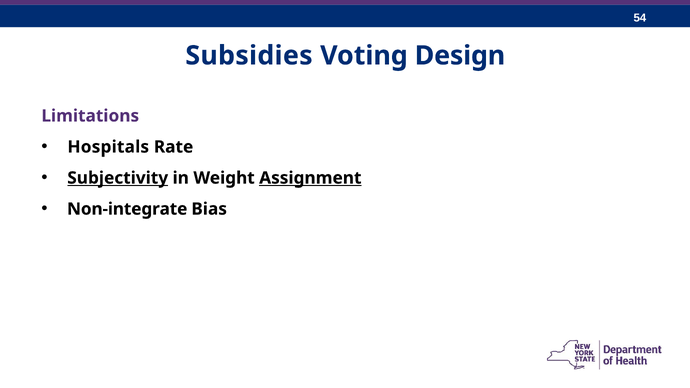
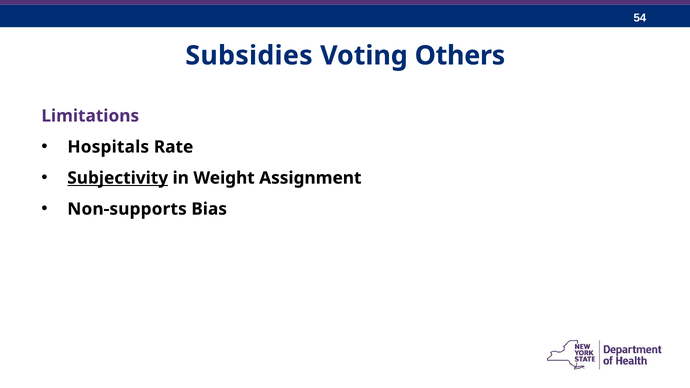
Design: Design -> Others
Assignment underline: present -> none
Non-integrate: Non-integrate -> Non-supports
